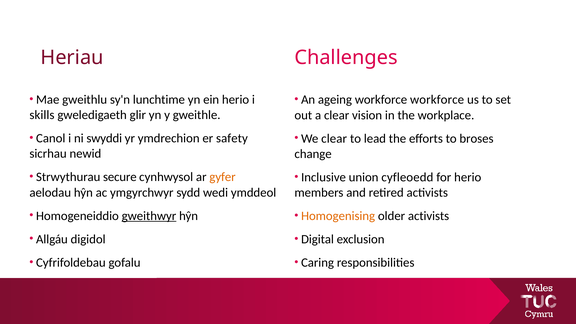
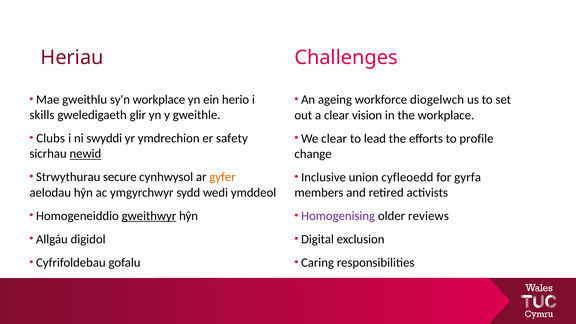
sy'n lunchtime: lunchtime -> workplace
workforce workforce: workforce -> diogelwch
Canol: Canol -> Clubs
broses: broses -> profile
newid underline: none -> present
for herio: herio -> gyrfa
Homogenising colour: orange -> purple
older activists: activists -> reviews
